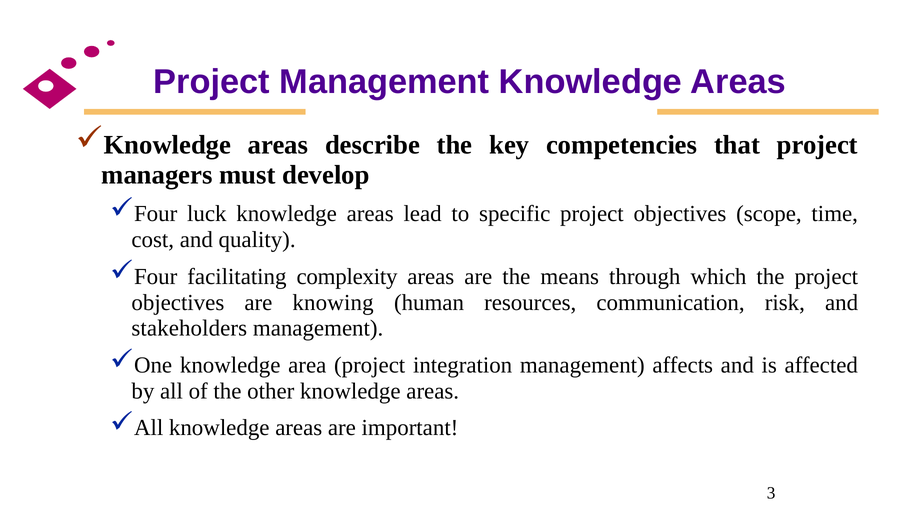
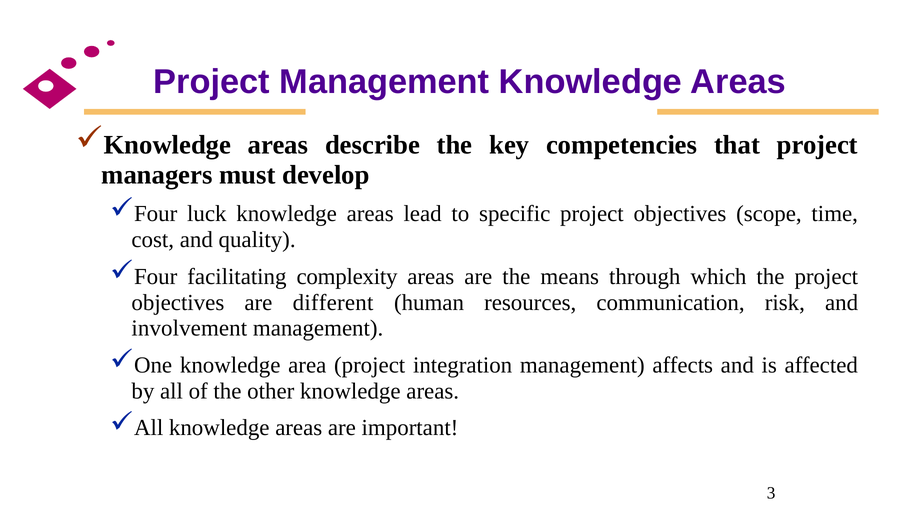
knowing: knowing -> different
stakeholders: stakeholders -> involvement
